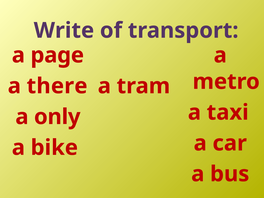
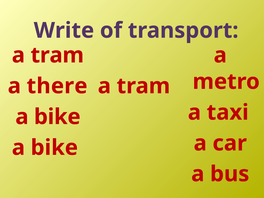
page at (57, 55): page -> tram
only at (57, 117): only -> bike
